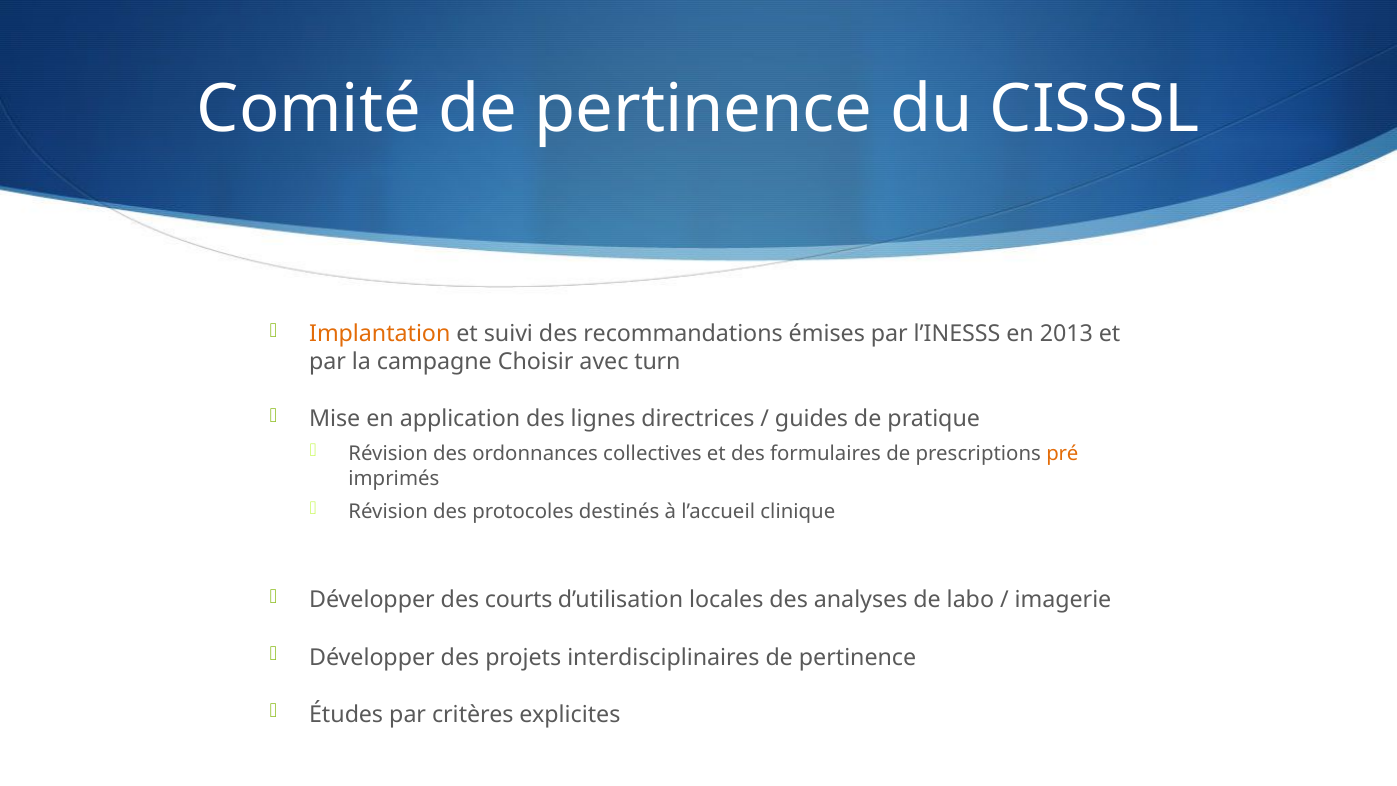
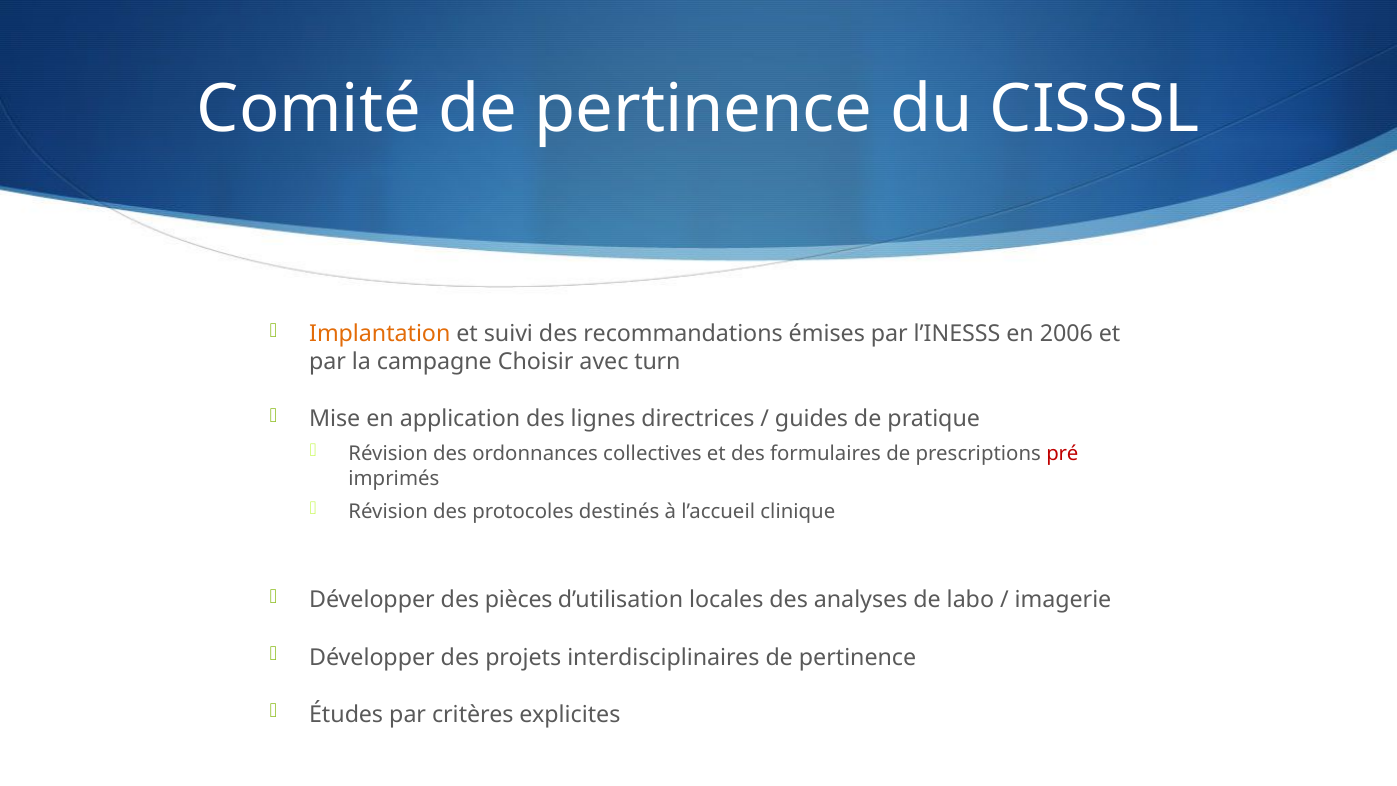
2013: 2013 -> 2006
pré colour: orange -> red
courts: courts -> pièces
